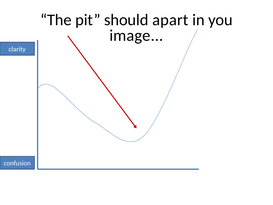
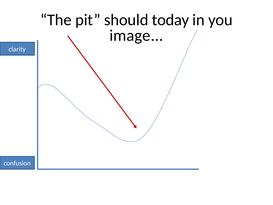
apart: apart -> today
